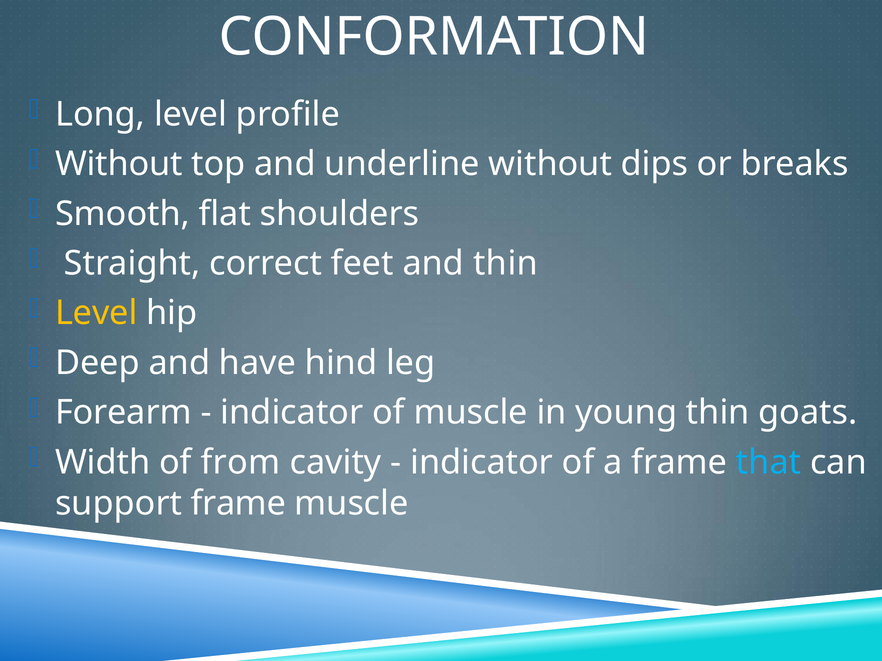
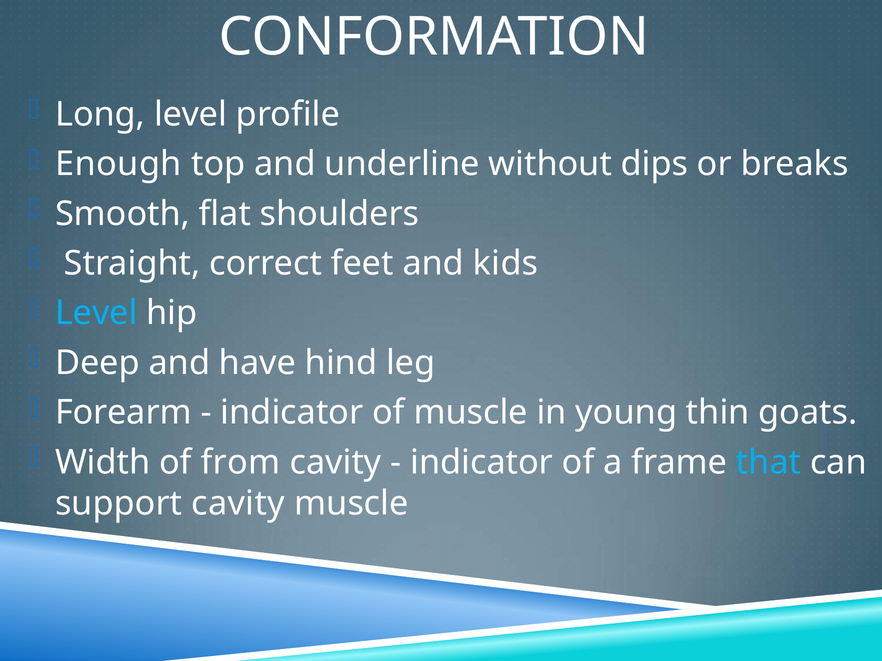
Without at (119, 164): Without -> Enough
and thin: thin -> kids
Level at (96, 313) colour: yellow -> light blue
support frame: frame -> cavity
